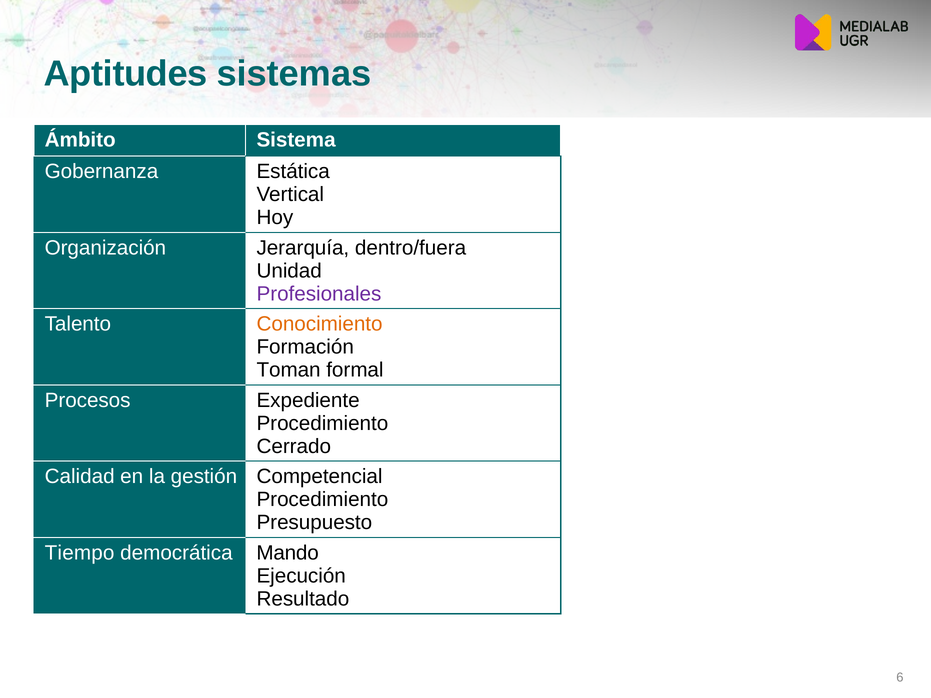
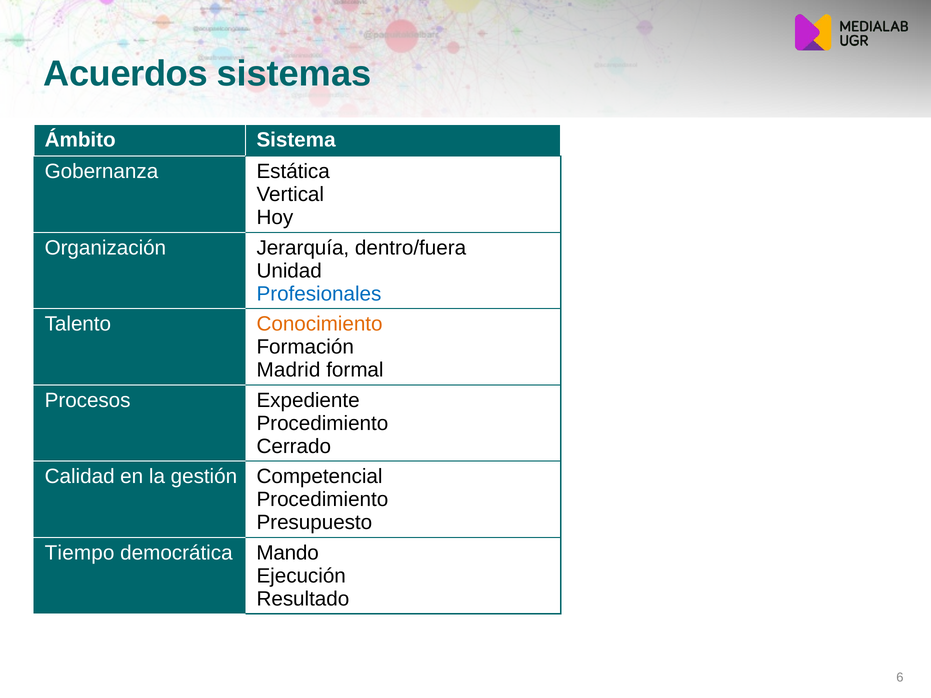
Aptitudes: Aptitudes -> Acuerdos
Profesionales colour: purple -> blue
Toman: Toman -> Madrid
